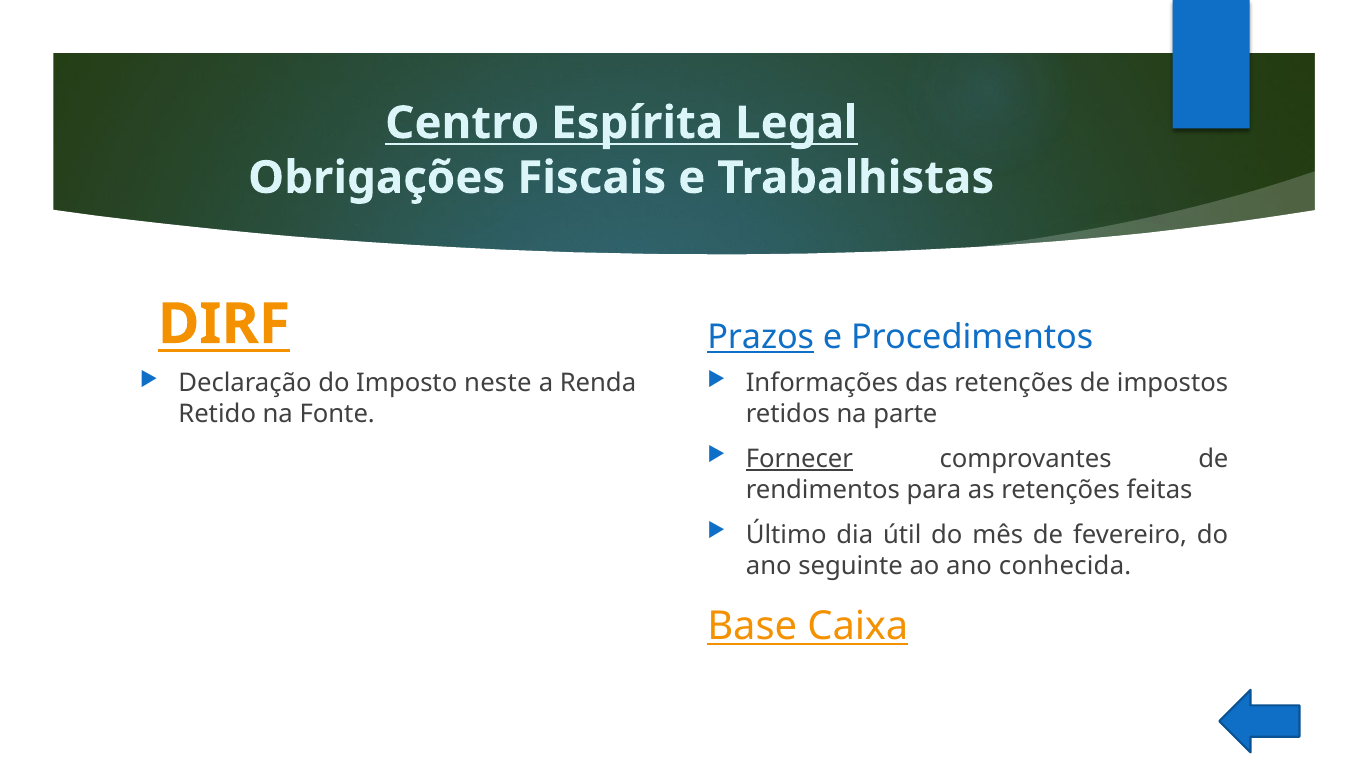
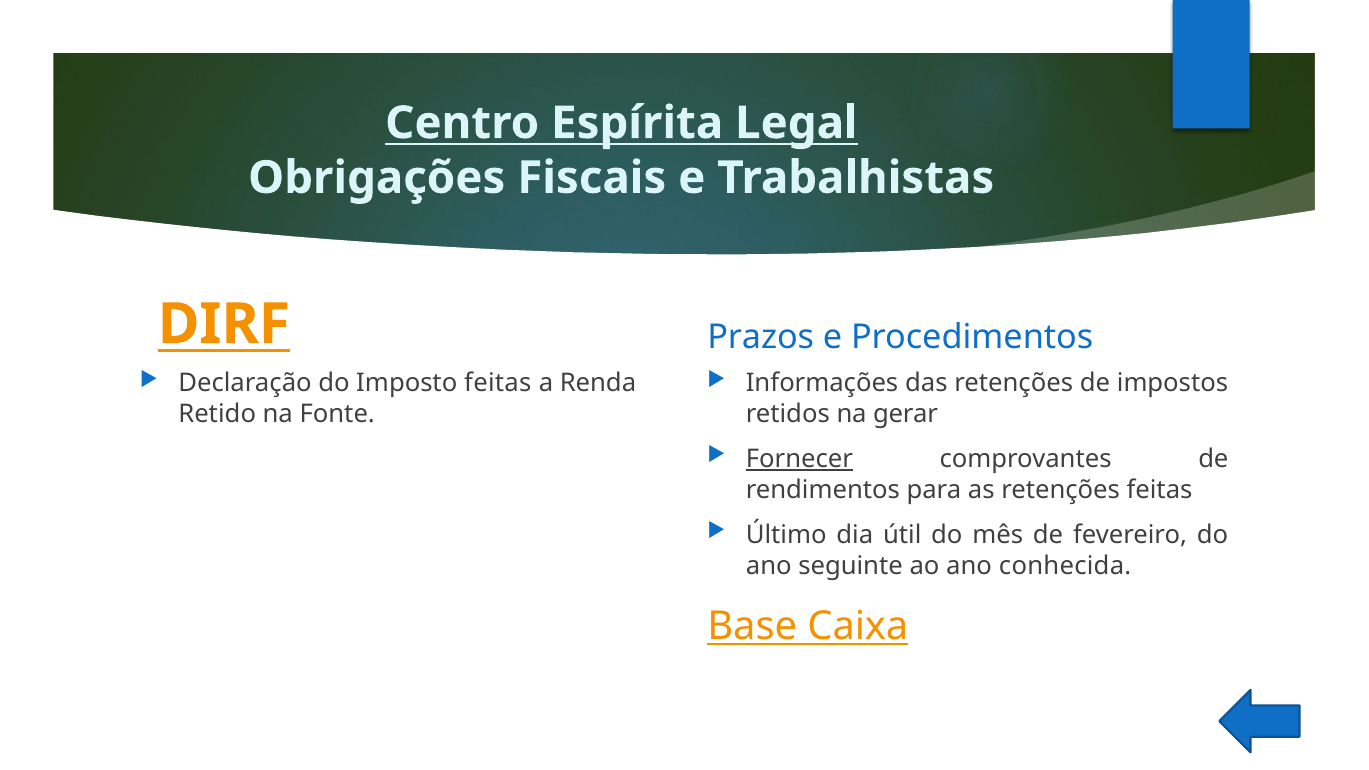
Prazos underline: present -> none
Imposto neste: neste -> feitas
parte: parte -> gerar
